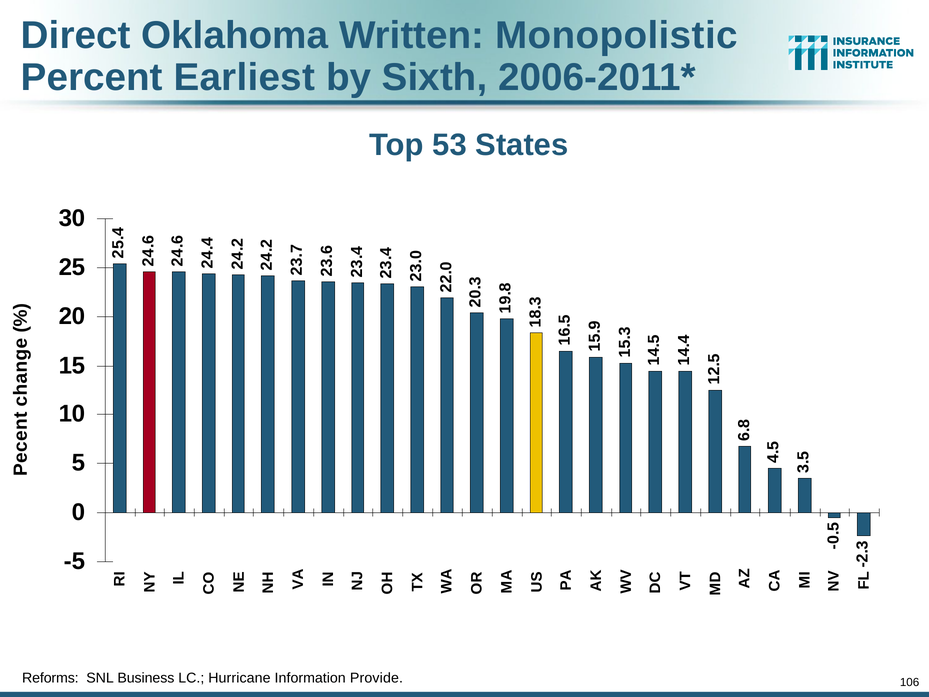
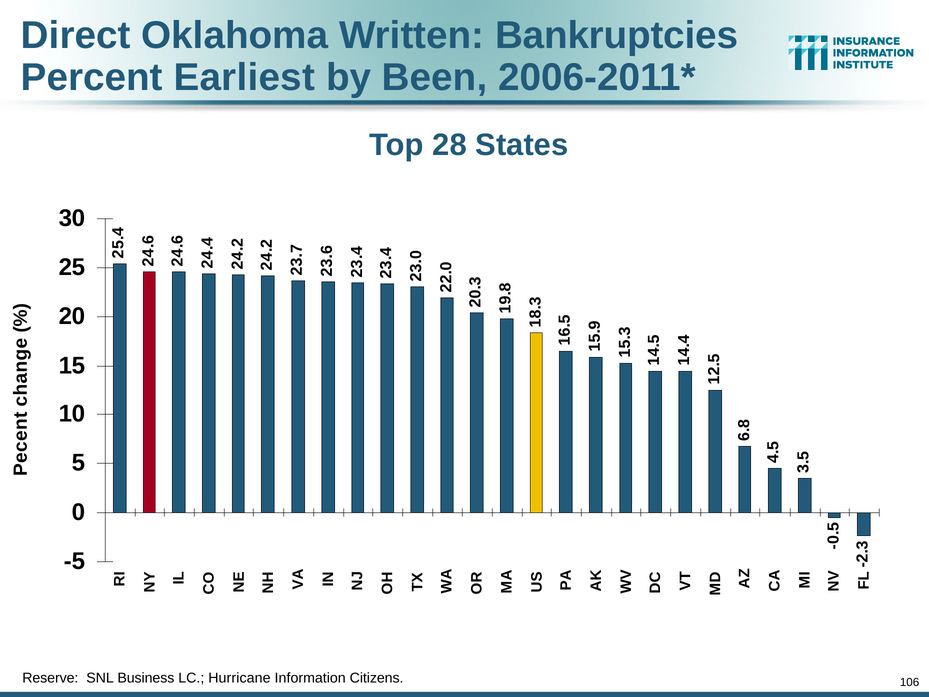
Monopolistic: Monopolistic -> Bankruptcies
Sixth: Sixth -> Been
53: 53 -> 28
Reforms: Reforms -> Reserve
Provide: Provide -> Citizens
